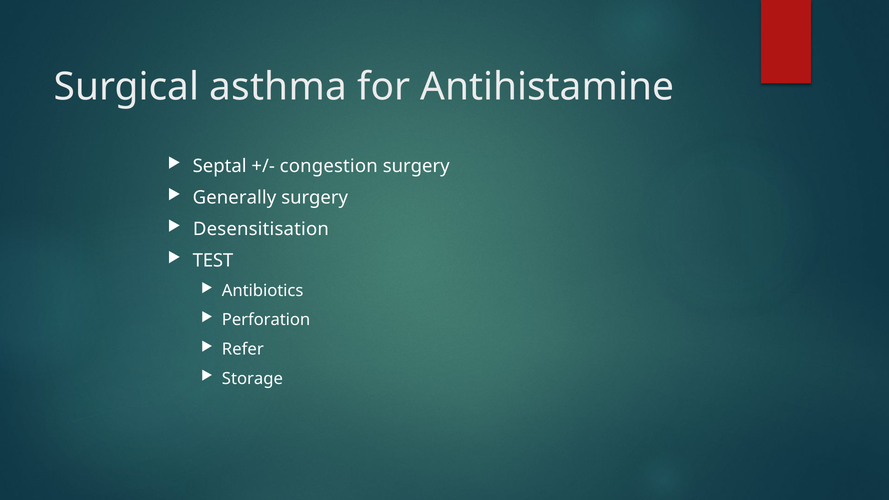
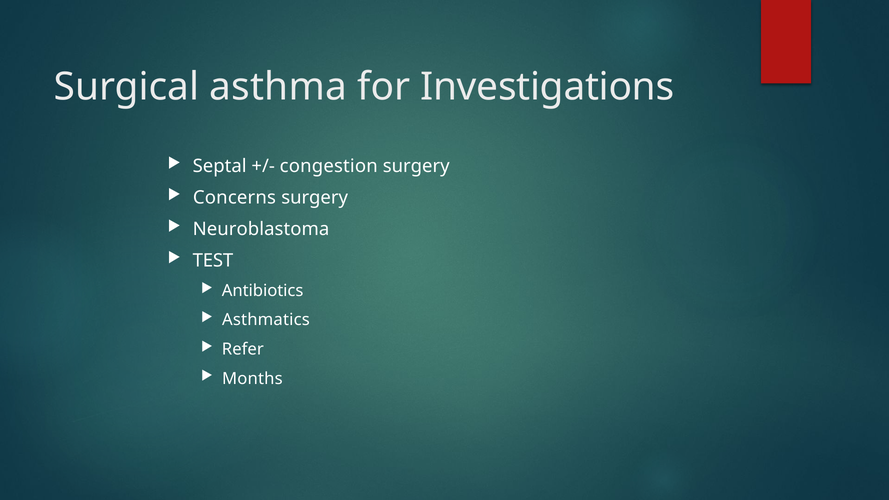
Antihistamine: Antihistamine -> Investigations
Generally: Generally -> Concerns
Desensitisation: Desensitisation -> Neuroblastoma
Perforation: Perforation -> Asthmatics
Storage: Storage -> Months
